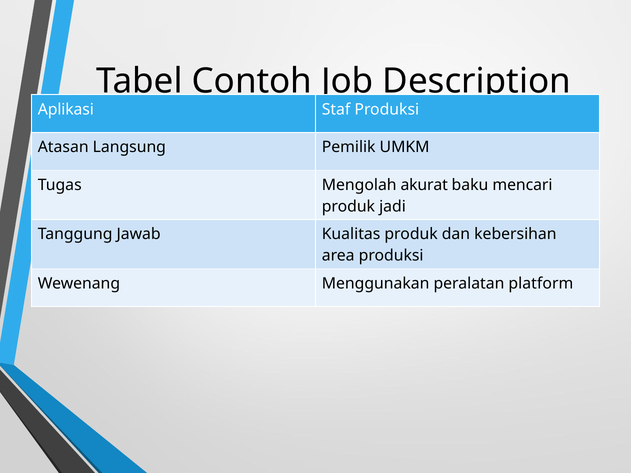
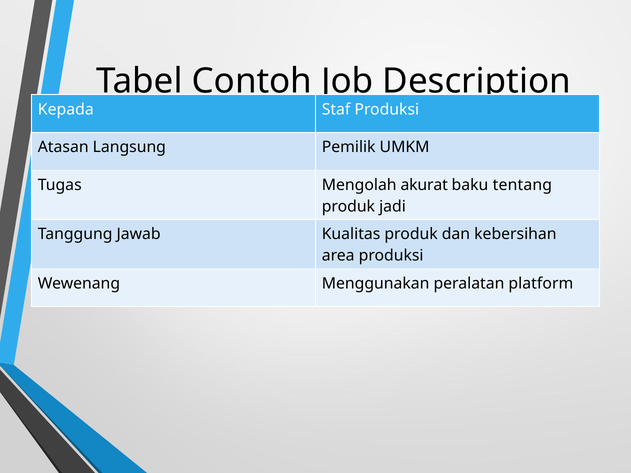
Aplikasi: Aplikasi -> Kepada
mencari: mencari -> tentang
